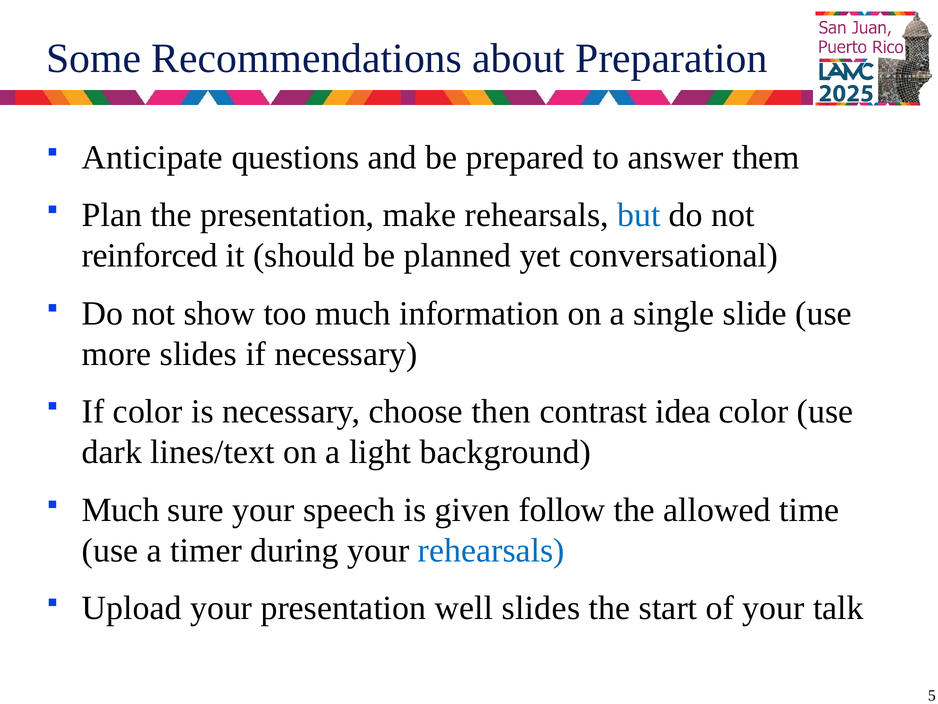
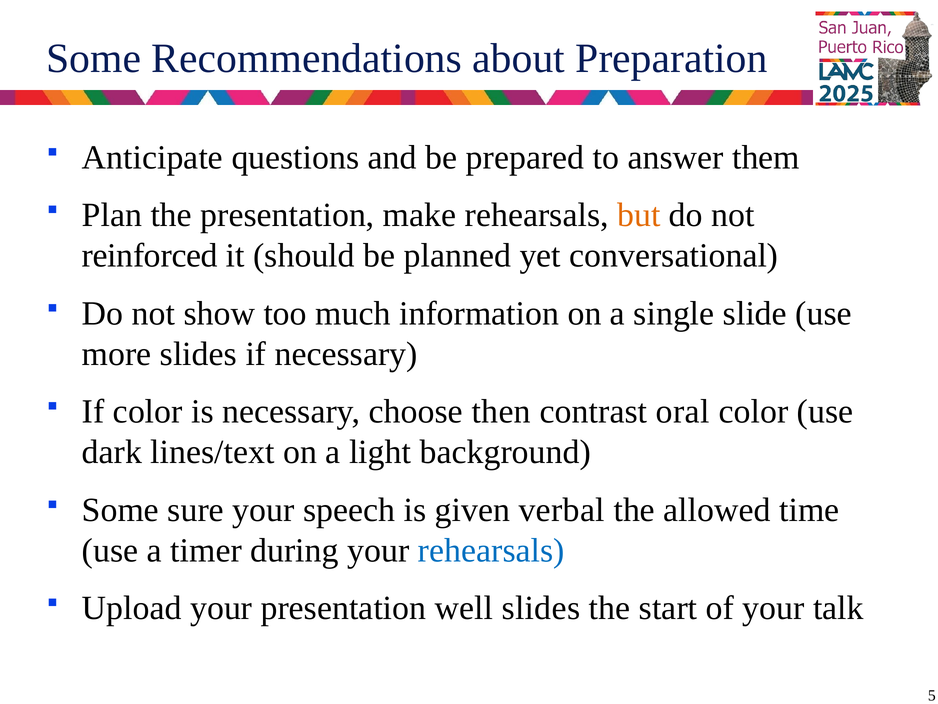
but colour: blue -> orange
idea: idea -> oral
Much at (121, 509): Much -> Some
follow: follow -> verbal
